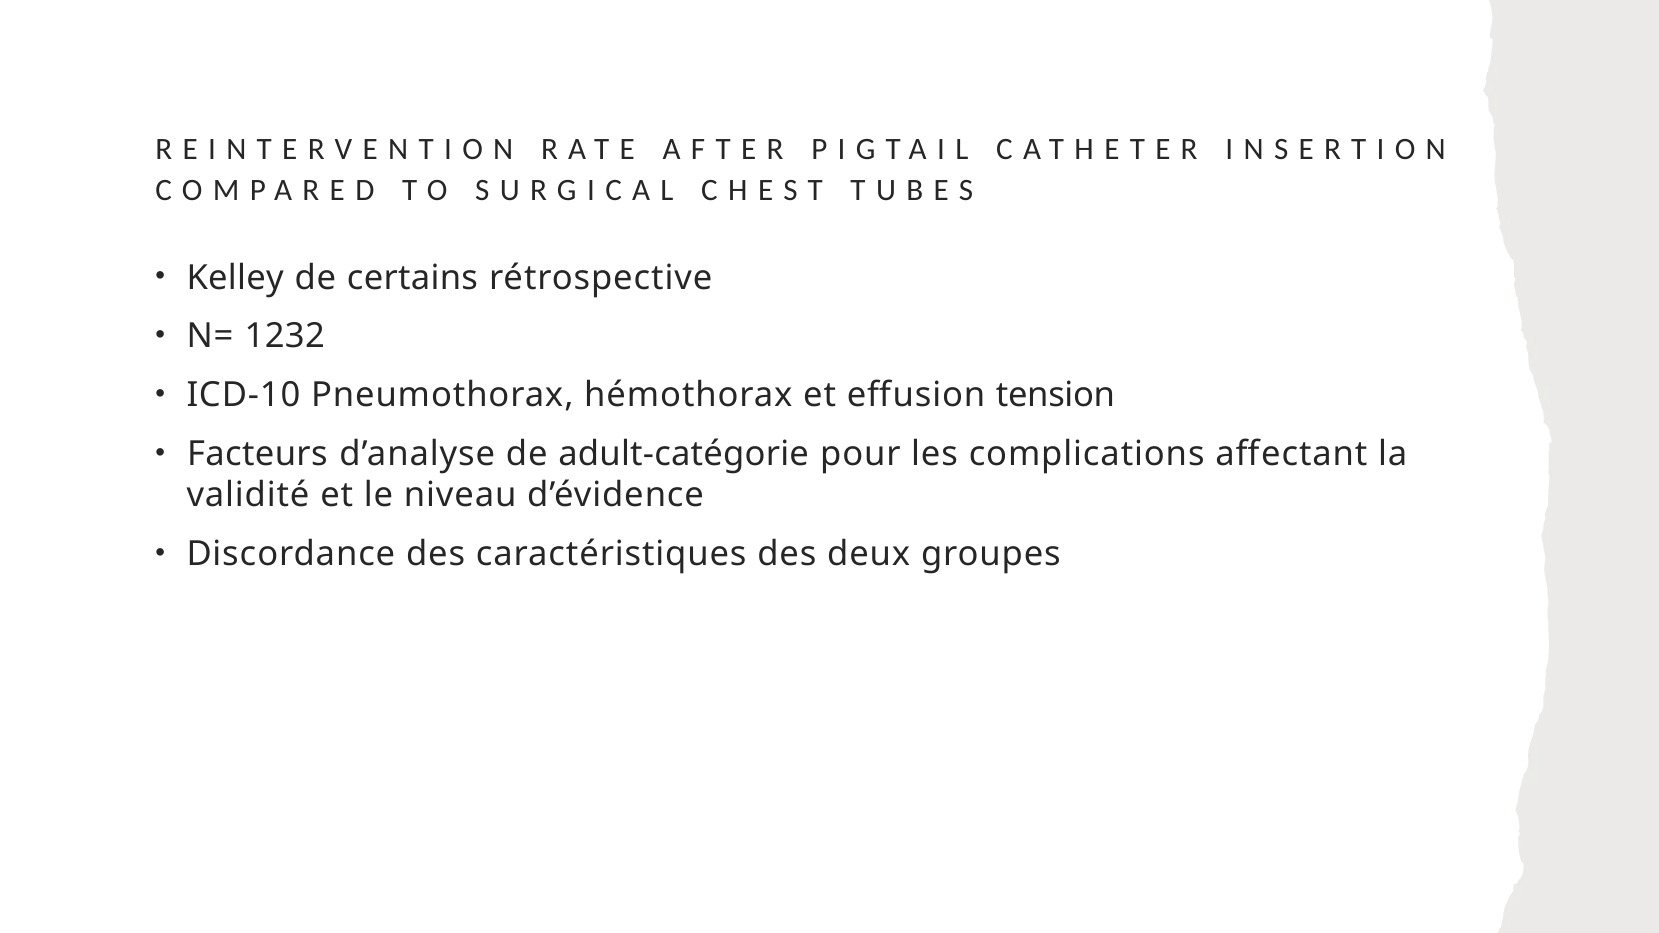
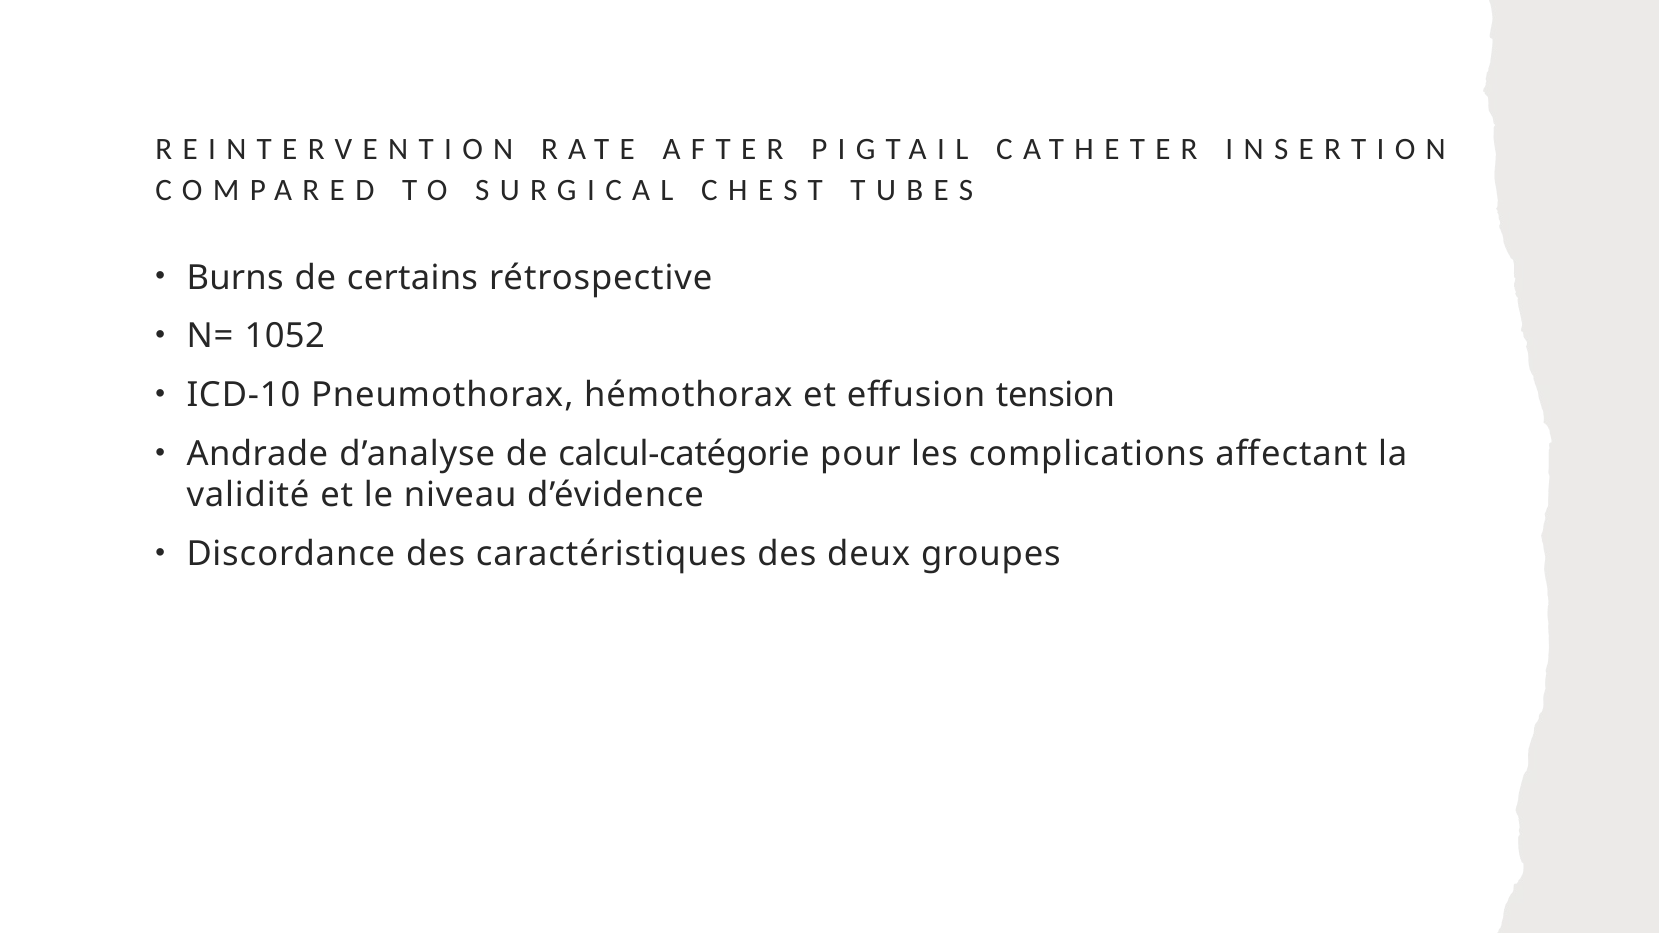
Kelley: Kelley -> Burns
1232: 1232 -> 1052
Facteurs: Facteurs -> Andrade
adult-catégorie: adult-catégorie -> calcul-catégorie
